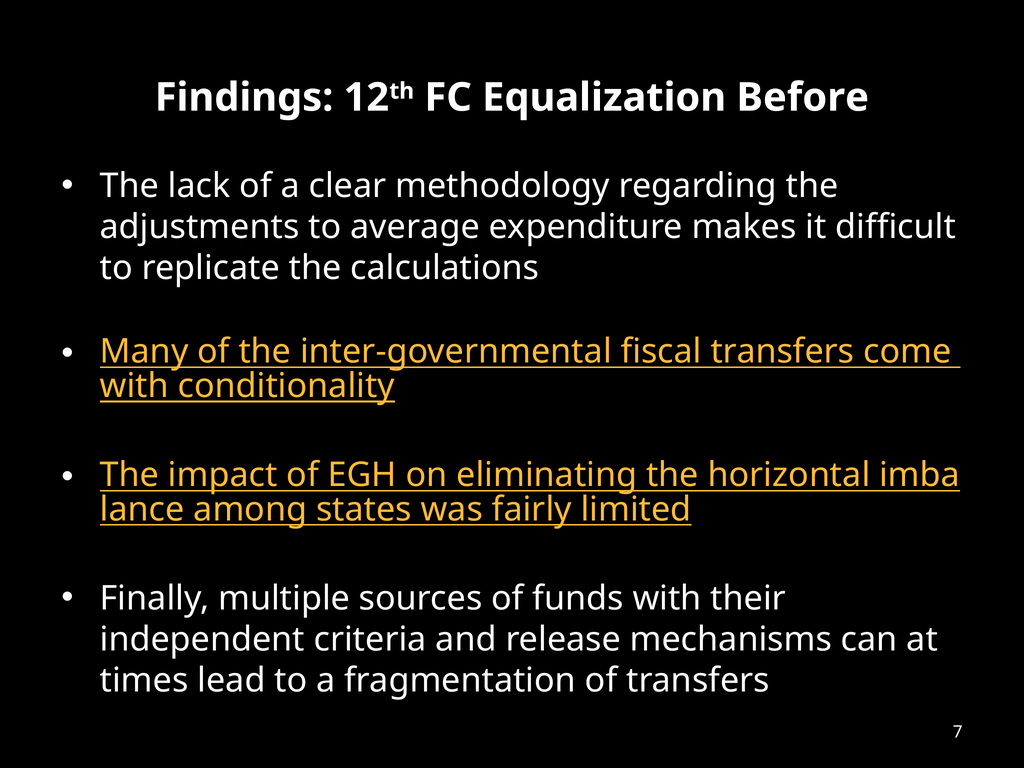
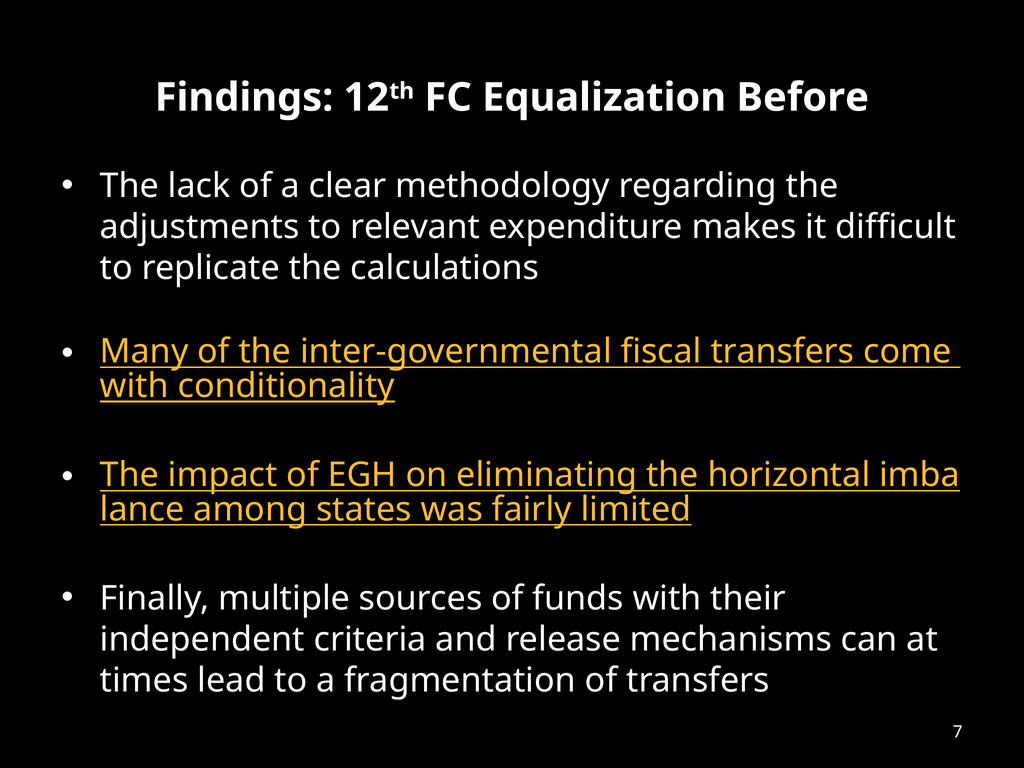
average: average -> relevant
